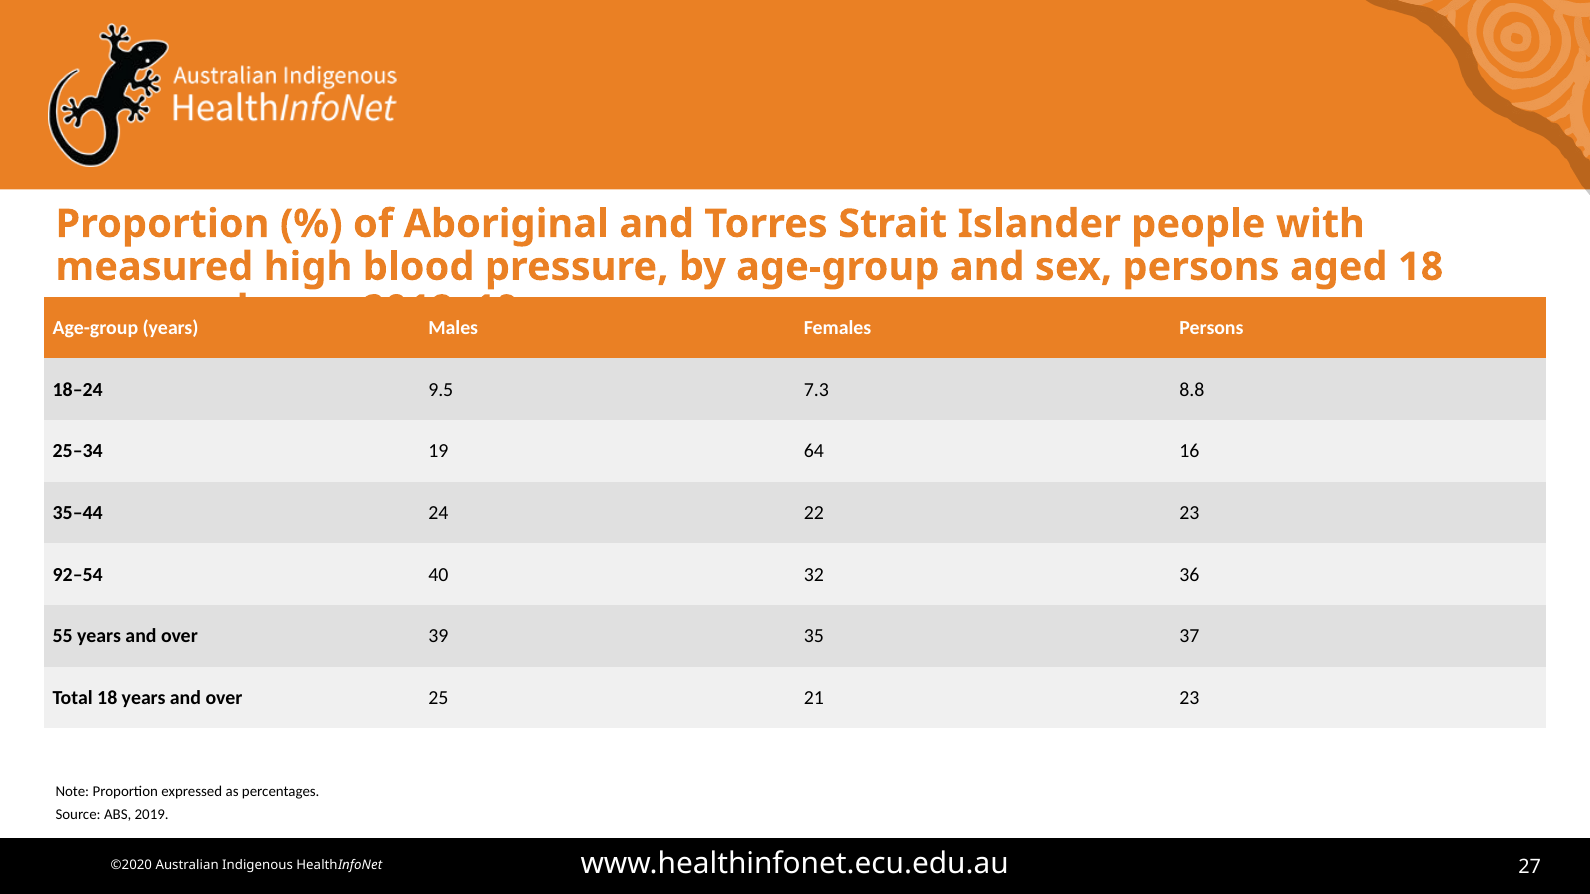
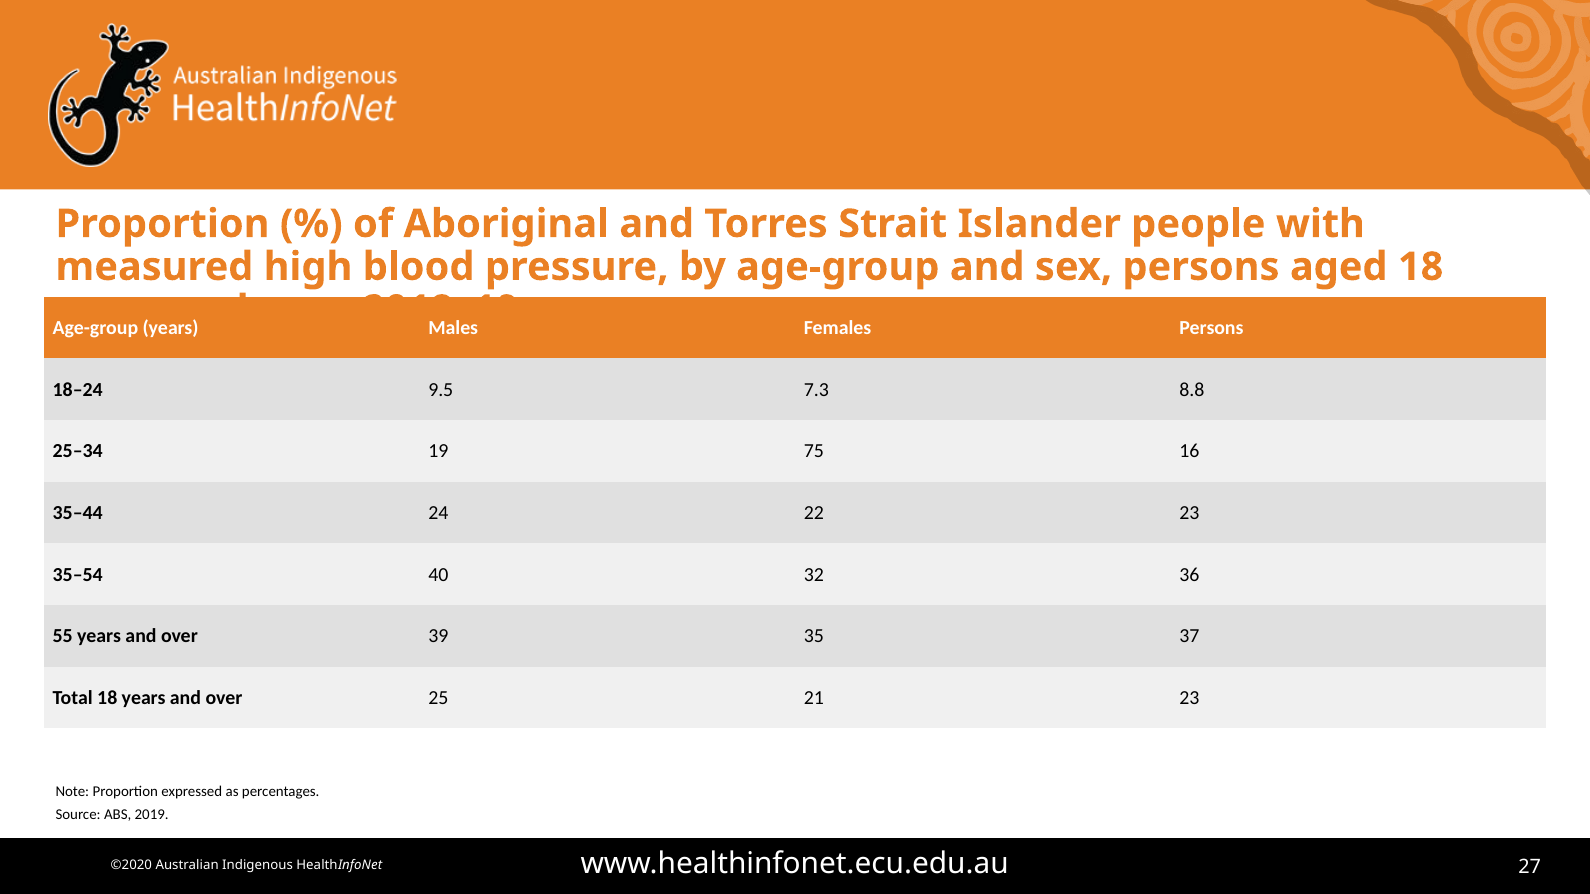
64: 64 -> 75
92–54: 92–54 -> 35–54
